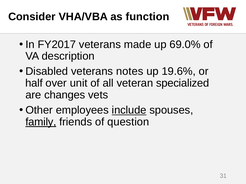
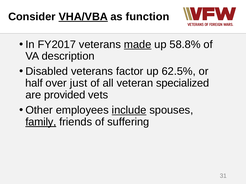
VHA/VBA underline: none -> present
made underline: none -> present
69.0%: 69.0% -> 58.8%
notes: notes -> factor
19.6%: 19.6% -> 62.5%
unit: unit -> just
changes: changes -> provided
question: question -> suffering
